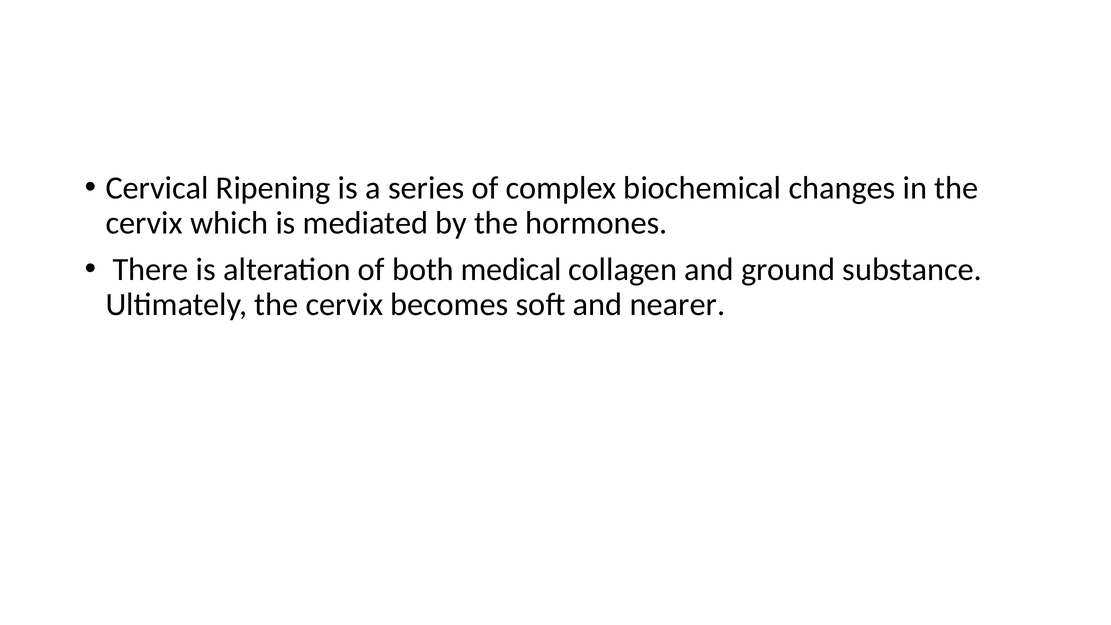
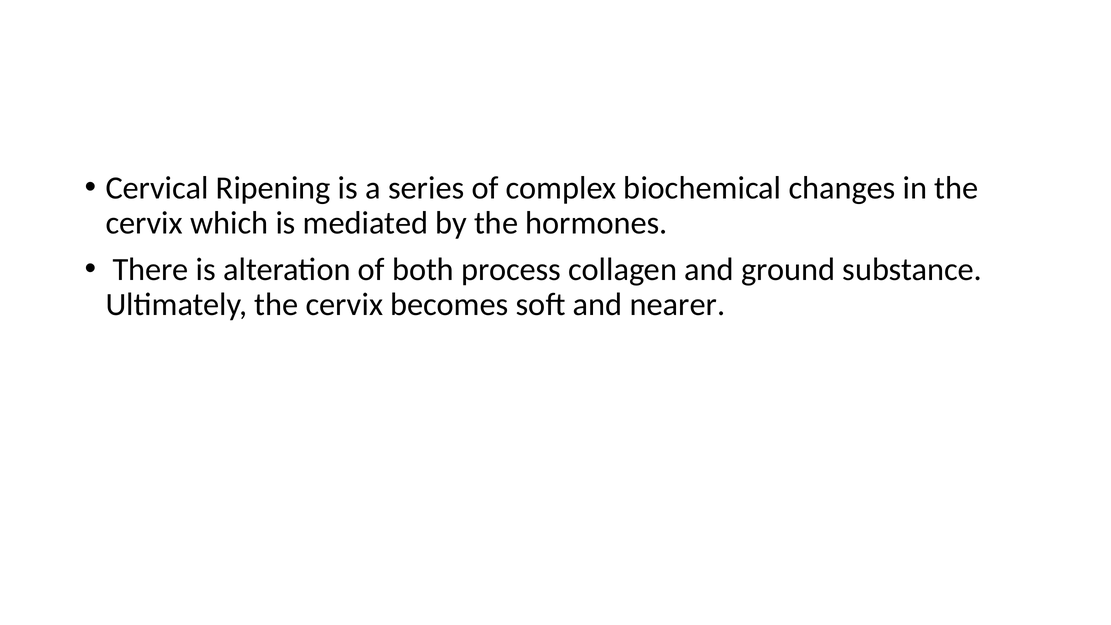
medical: medical -> process
